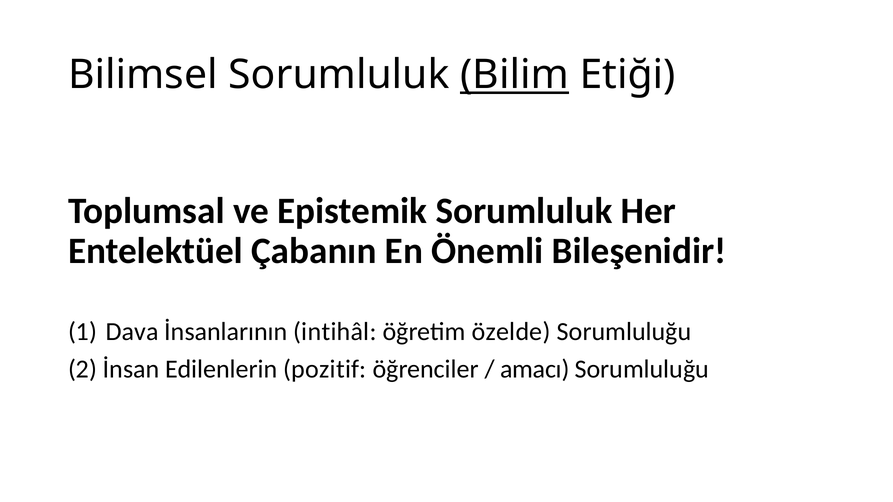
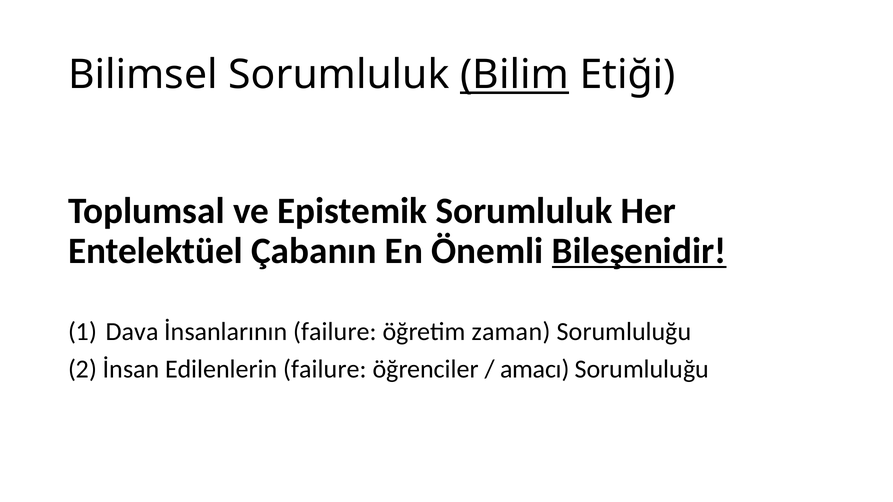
Bileşenidir underline: none -> present
İnsanlarının intihâl: intihâl -> failure
özelde: özelde -> zaman
Edilenlerin pozitif: pozitif -> failure
